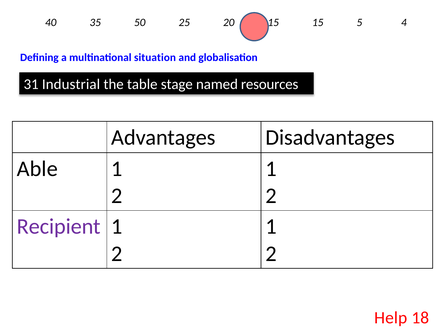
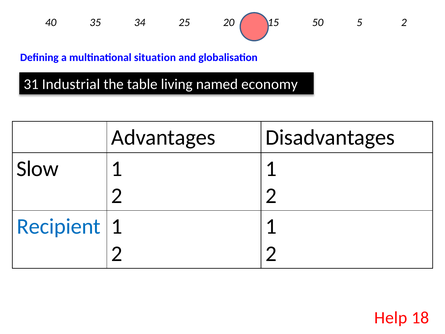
50: 50 -> 34
15 15: 15 -> 50
5 4: 4 -> 2
stage: stage -> living
resources: resources -> economy
Able: Able -> Slow
Recipient colour: purple -> blue
